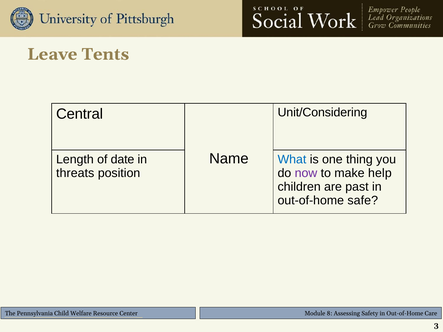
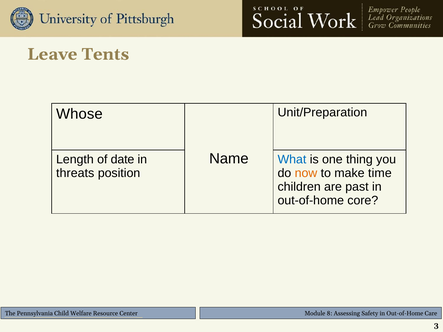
Unit/Considering: Unit/Considering -> Unit/Preparation
Central: Central -> Whose
now colour: purple -> orange
help: help -> time
safe: safe -> core
